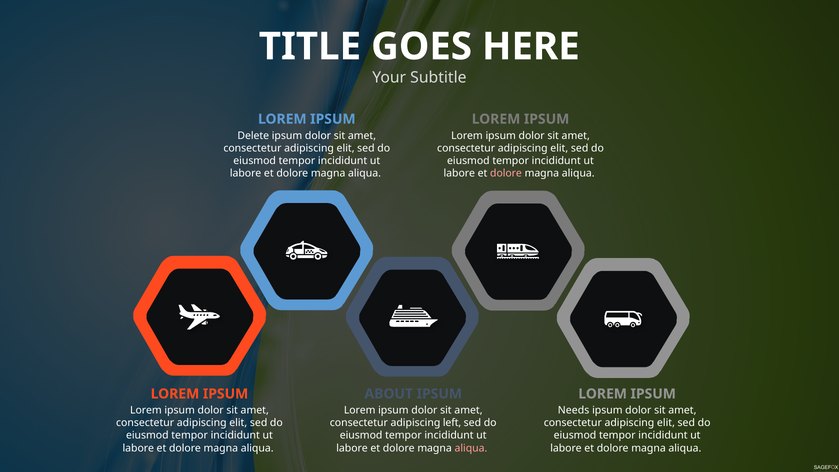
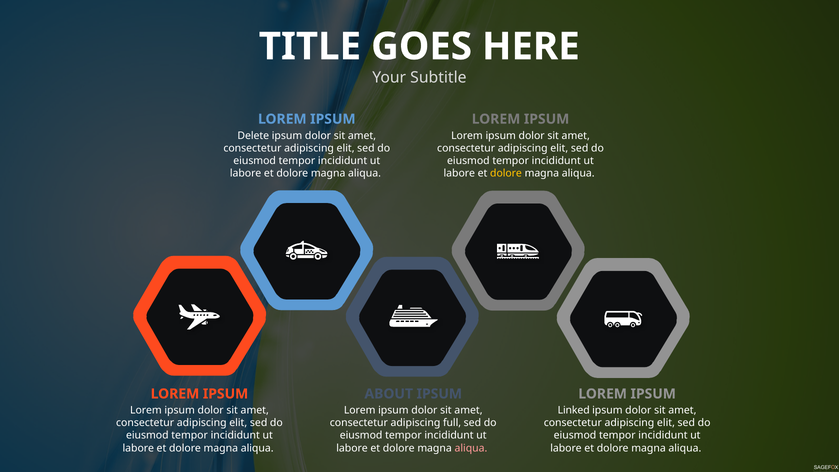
dolore at (506, 173) colour: pink -> yellow
Needs: Needs -> Linked
left: left -> full
